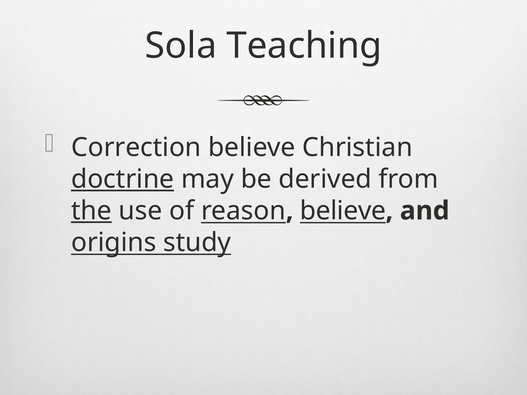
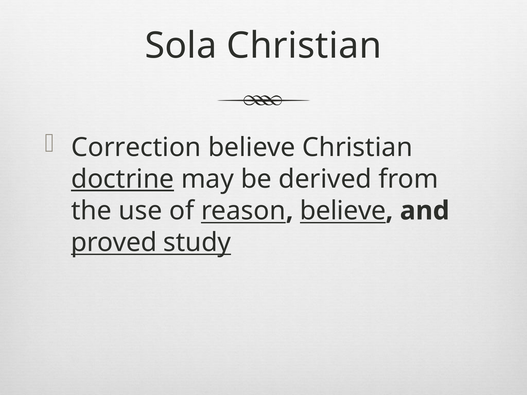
Sola Teaching: Teaching -> Christian
the underline: present -> none
origins: origins -> proved
